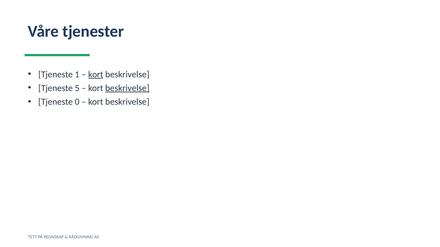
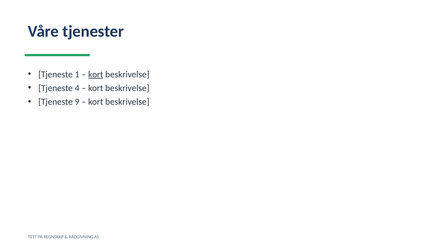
5: 5 -> 4
beskrivelse at (127, 88) underline: present -> none
0: 0 -> 9
